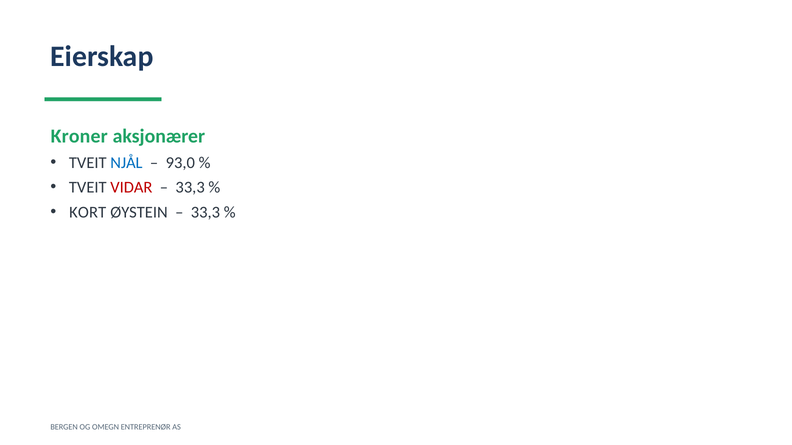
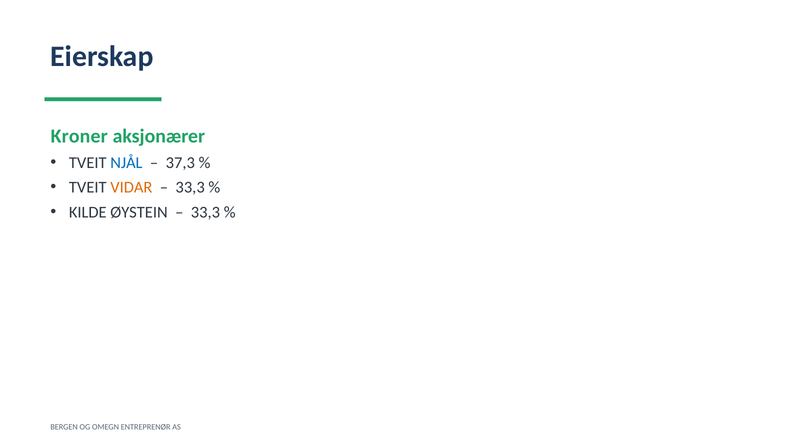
93,0: 93,0 -> 37,3
VIDAR colour: red -> orange
KORT: KORT -> KILDE
